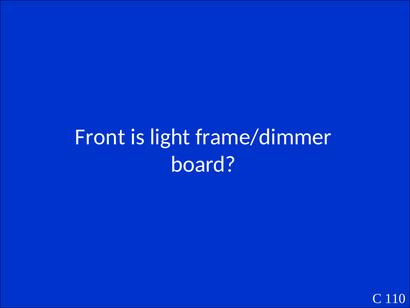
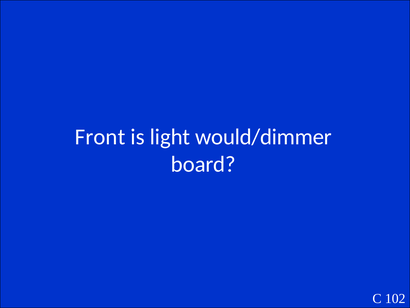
frame/dimmer: frame/dimmer -> would/dimmer
110: 110 -> 102
